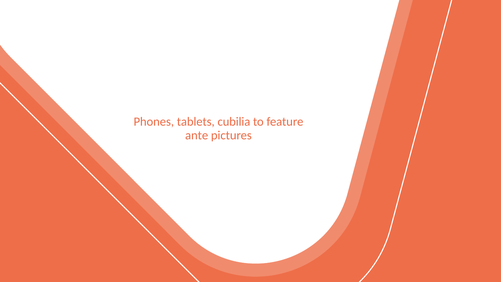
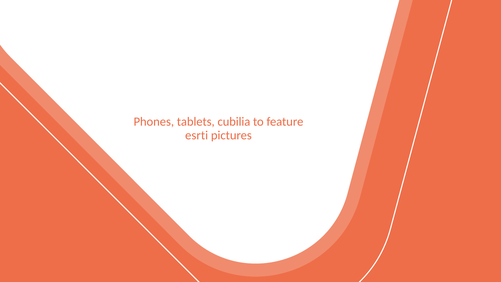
ante: ante -> esrti
